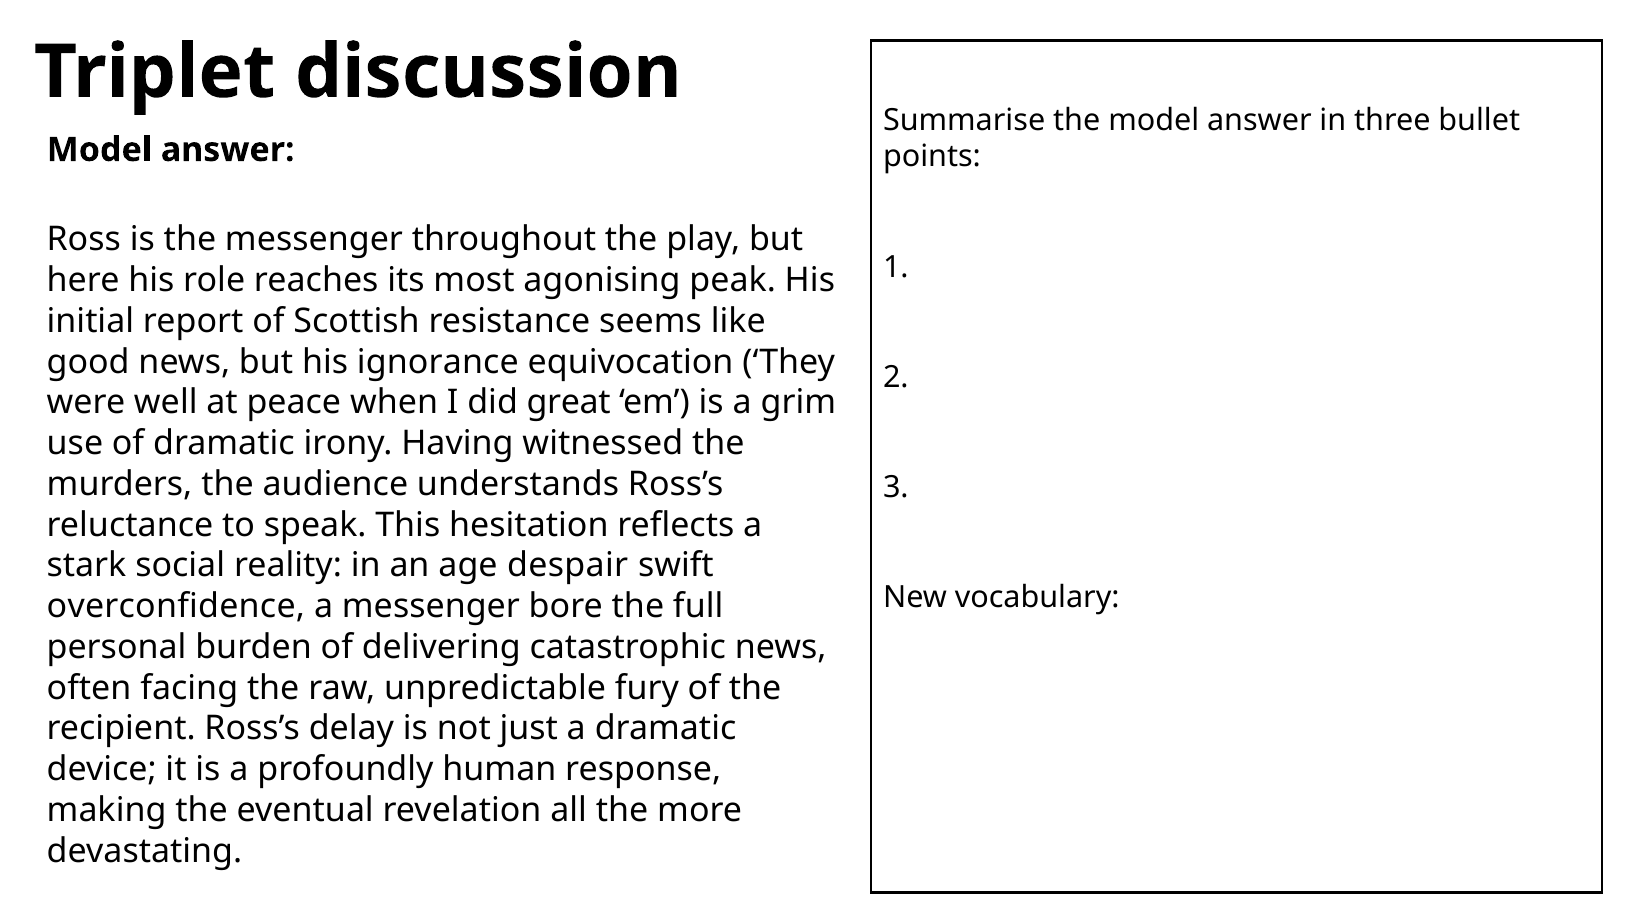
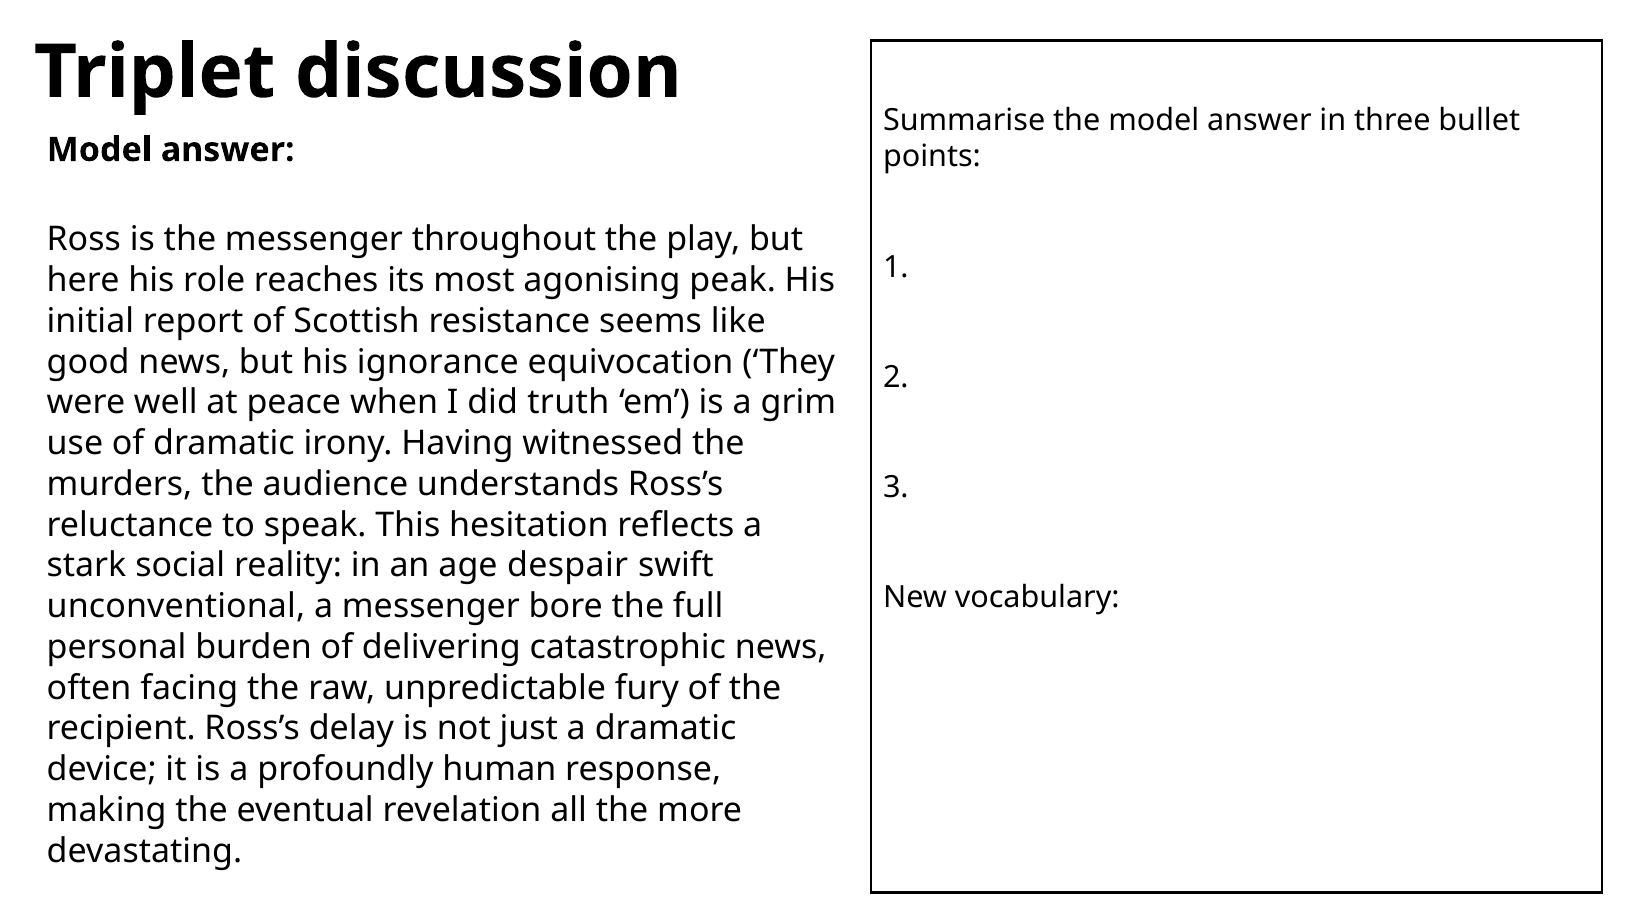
great: great -> truth
overconfidence: overconfidence -> unconventional
